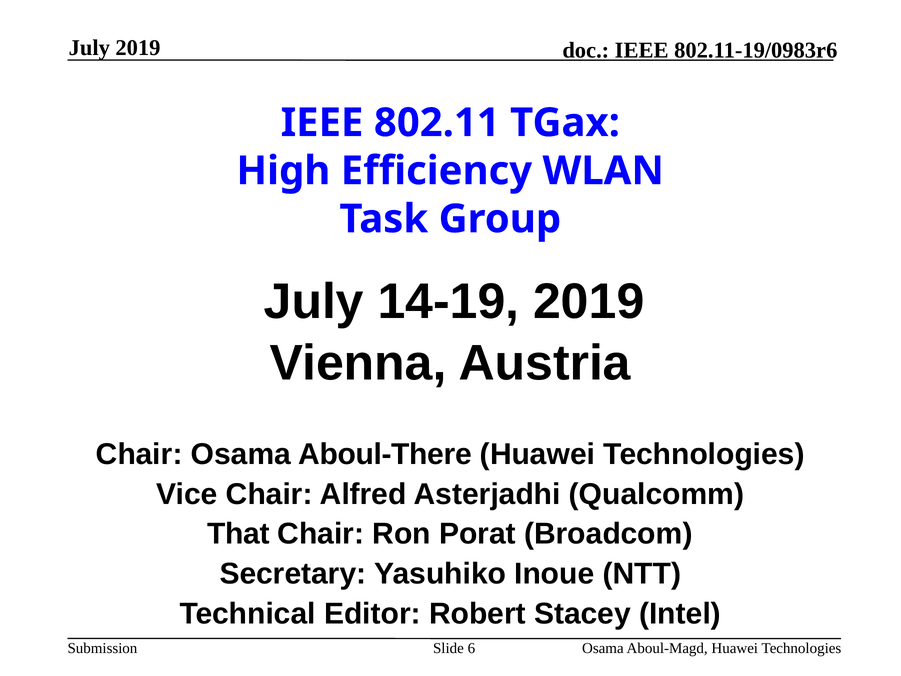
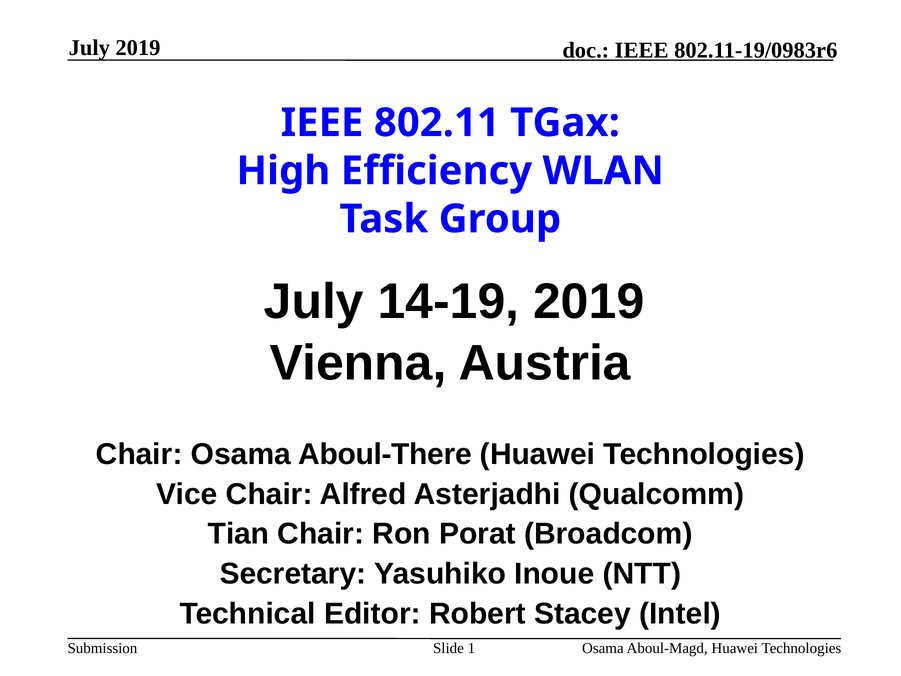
That: That -> Tian
6: 6 -> 1
